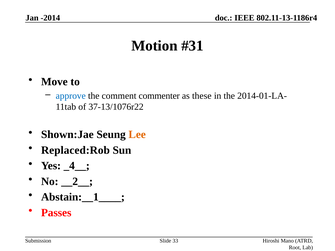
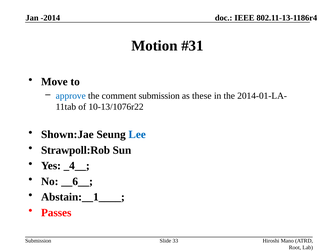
comment commenter: commenter -> submission
37-13/1076r22: 37-13/1076r22 -> 10-13/1076r22
Lee colour: orange -> blue
Replaced:Rob: Replaced:Rob -> Strawpoll:Rob
__2__: __2__ -> __6__
